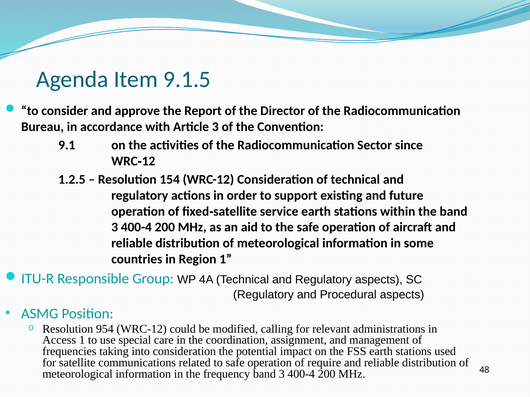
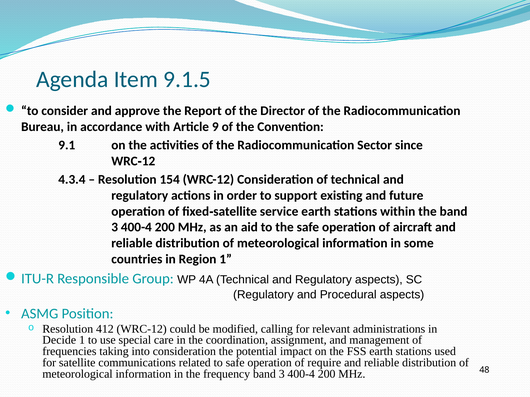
Article 3: 3 -> 9
1.2.5: 1.2.5 -> 4.3.4
954: 954 -> 412
Access: Access -> Decide
